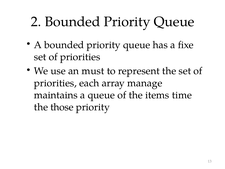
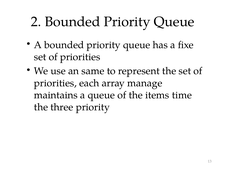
must: must -> same
those: those -> three
